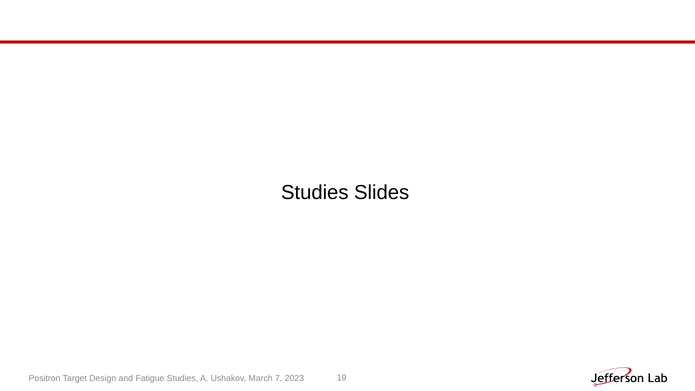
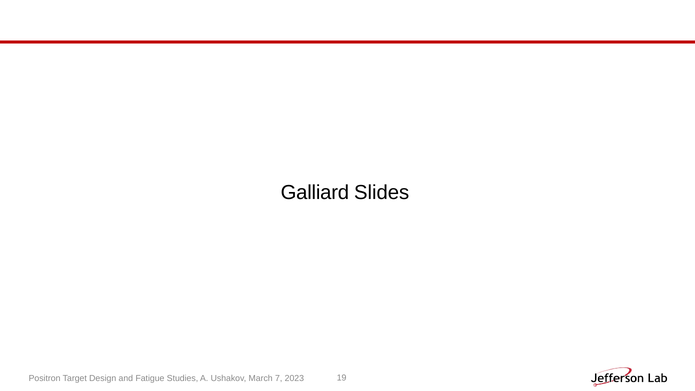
Studies at (315, 193): Studies -> Galliard
